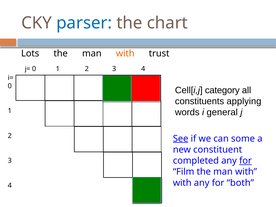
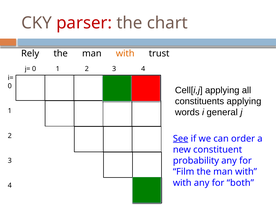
parser colour: blue -> red
Lots: Lots -> Rely
Cell[i,j category: category -> applying
some: some -> order
completed: completed -> probability
for at (245, 161) underline: present -> none
